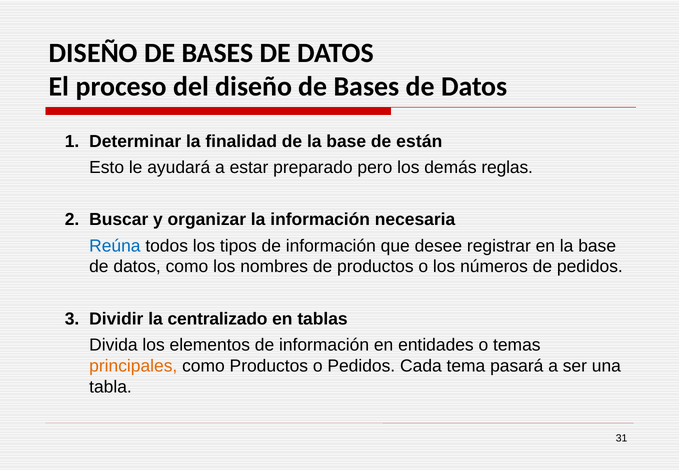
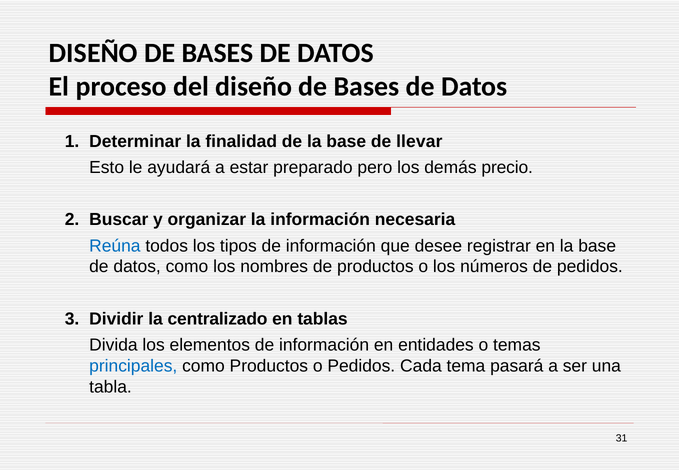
están: están -> llevar
reglas: reglas -> precio
principales colour: orange -> blue
